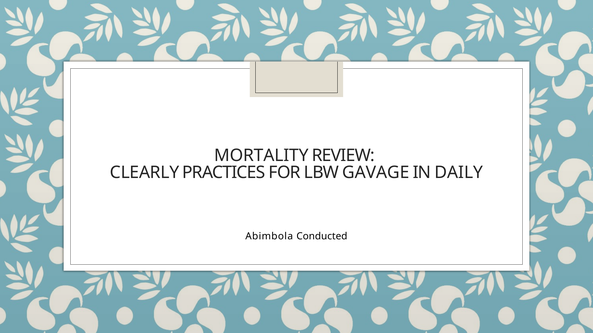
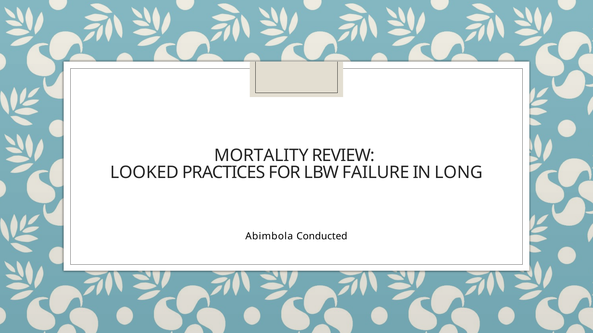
CLEARLY: CLEARLY -> LOOKED
GAVAGE: GAVAGE -> FAILURE
DAILY: DAILY -> LONG
